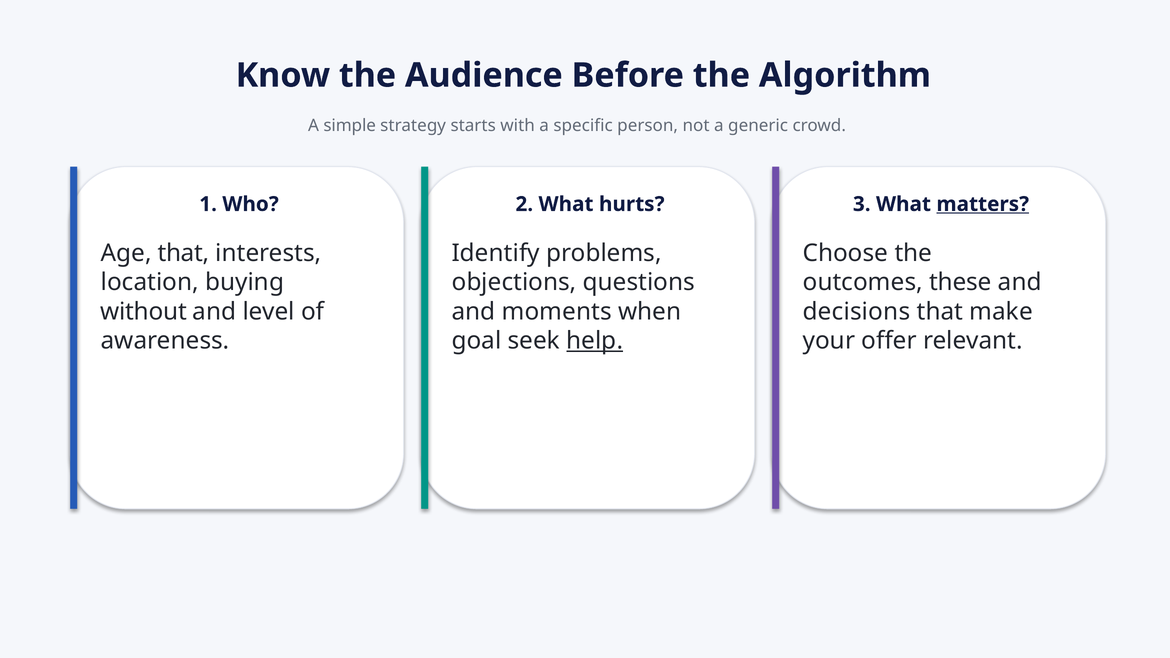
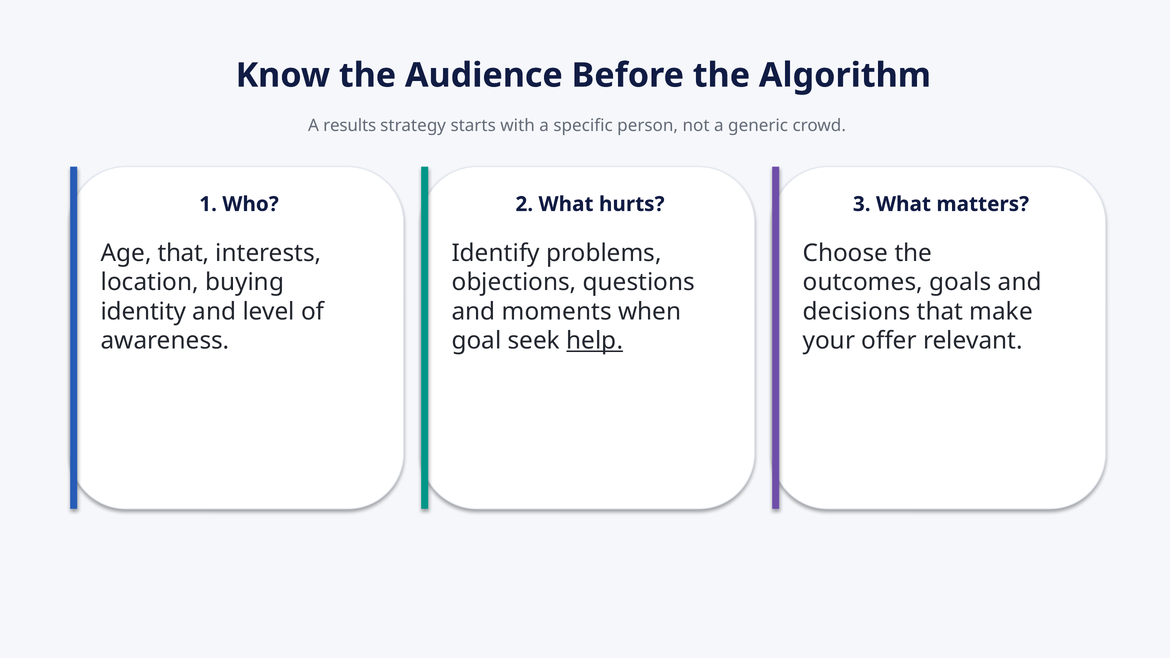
simple: simple -> results
matters underline: present -> none
these: these -> goals
without: without -> identity
